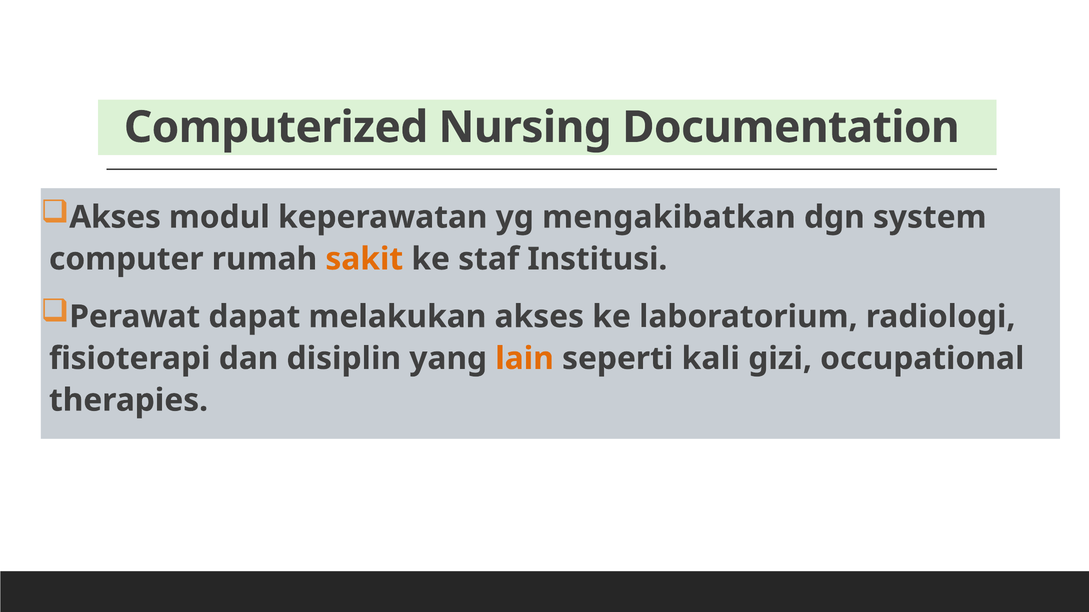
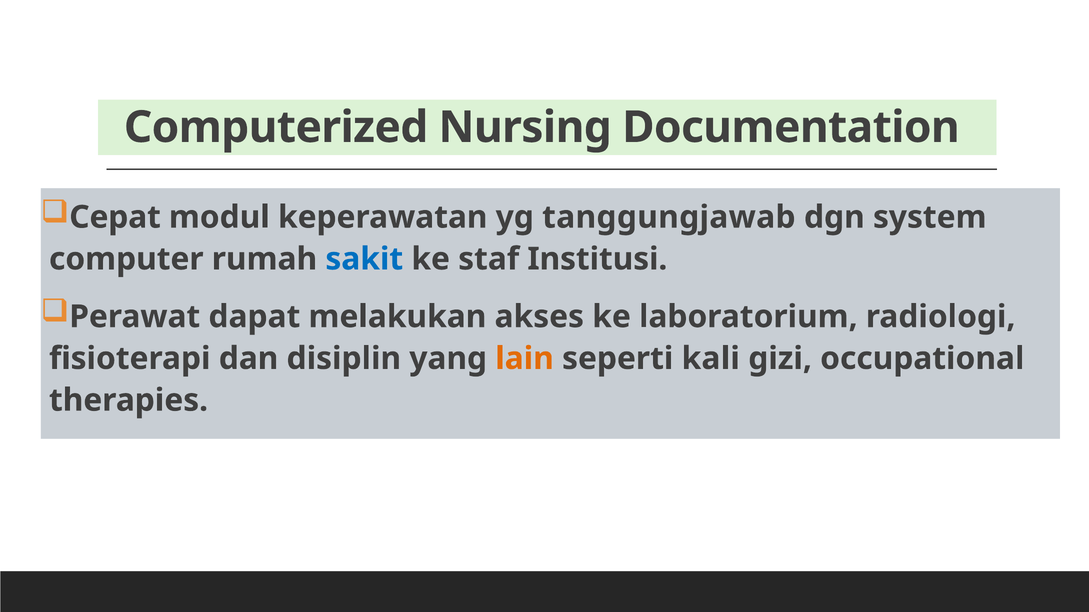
Akses at (115, 217): Akses -> Cepat
mengakibatkan: mengakibatkan -> tanggungjawab
sakit colour: orange -> blue
